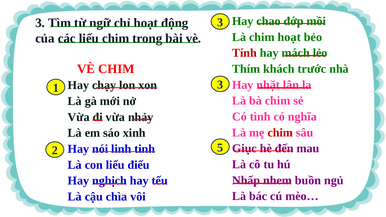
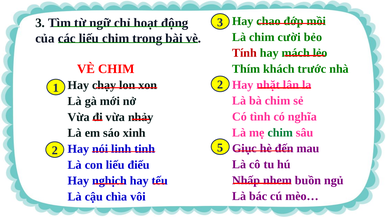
chim hoạt: hoạt -> cười
1 3: 3 -> 2
chim at (280, 133) colour: red -> green
